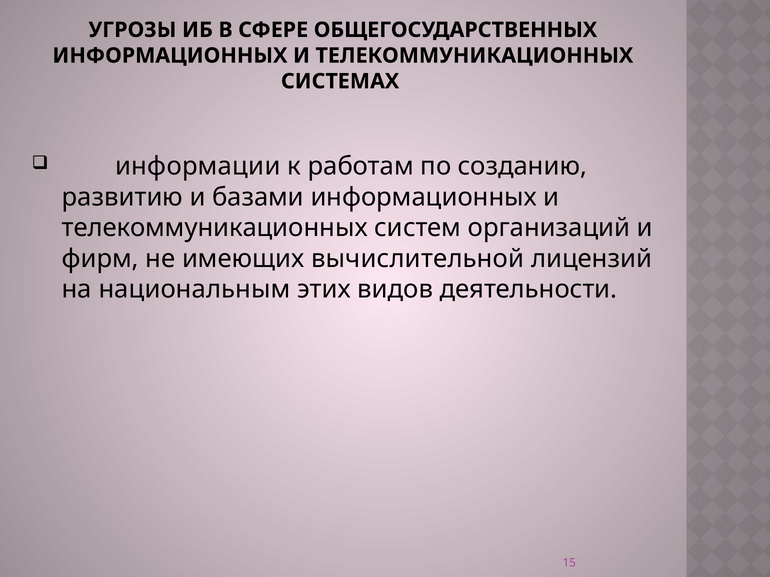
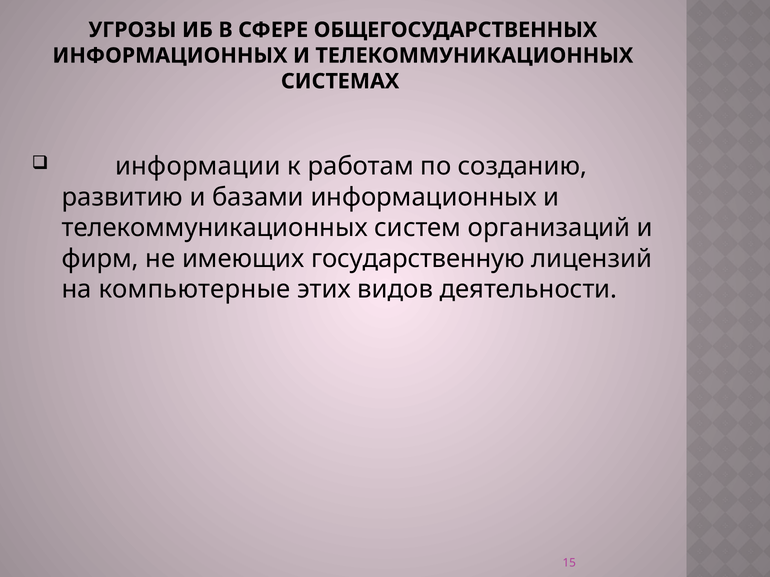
вычислительной: вычислительной -> государственную
национальным: национальным -> компьютерные
